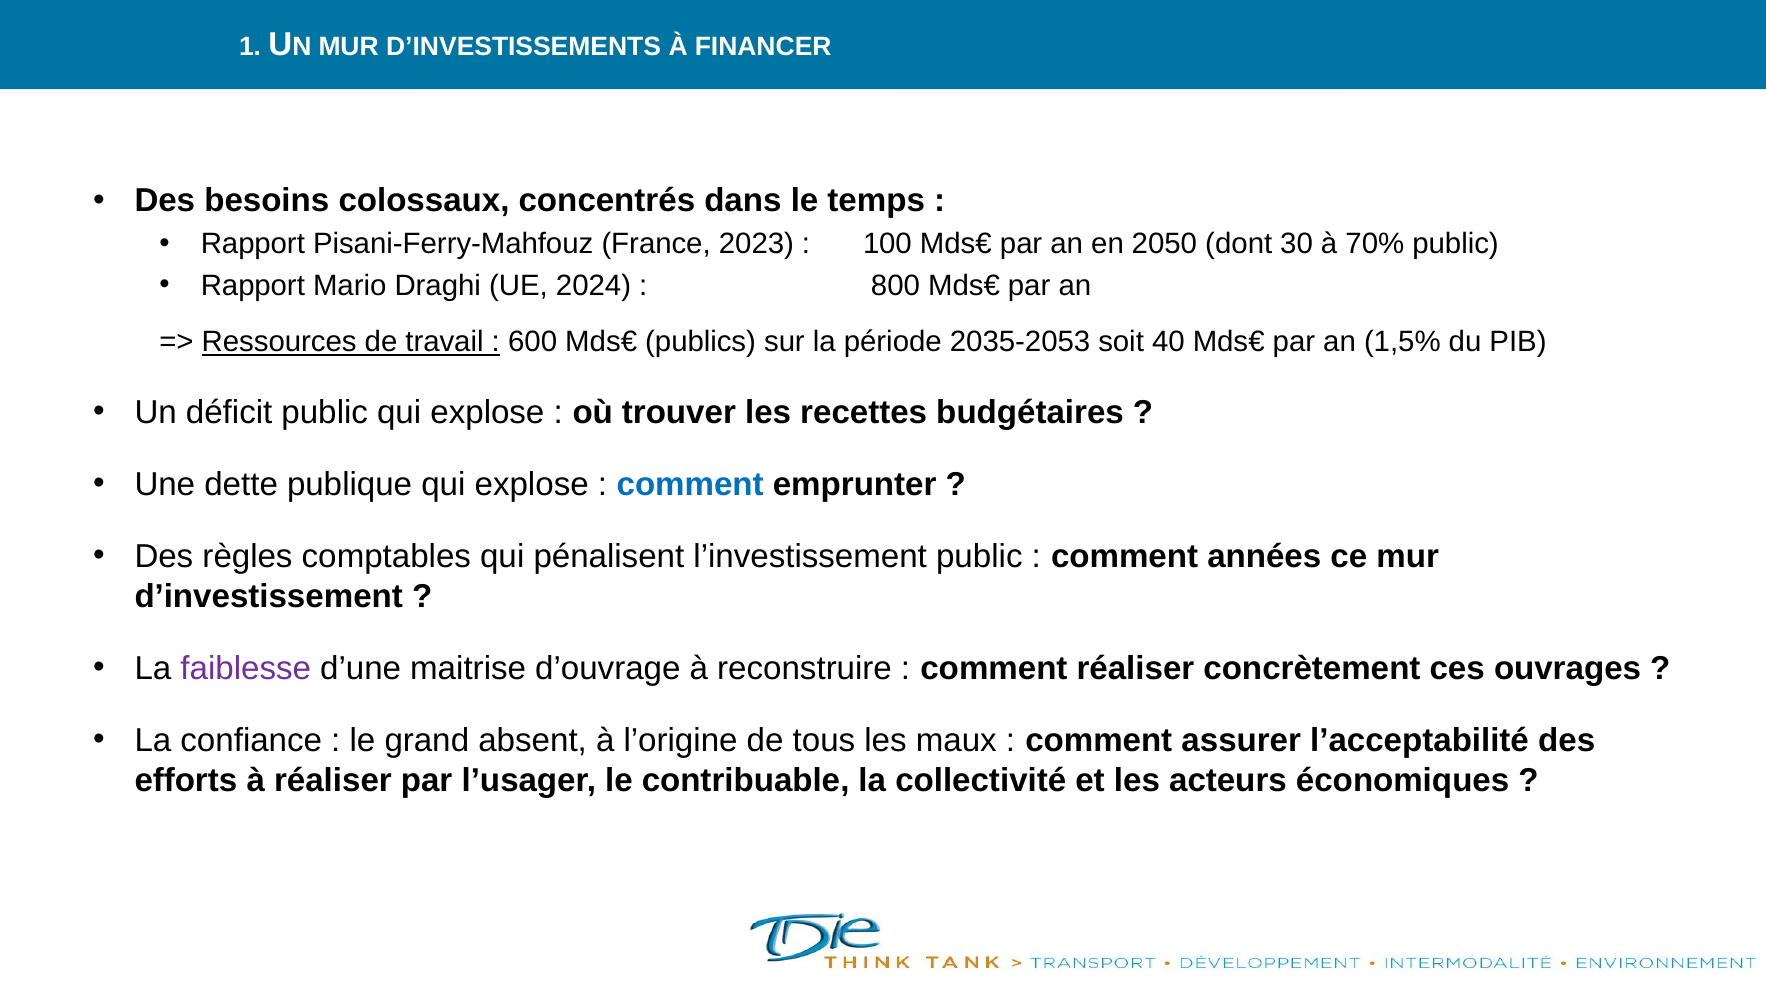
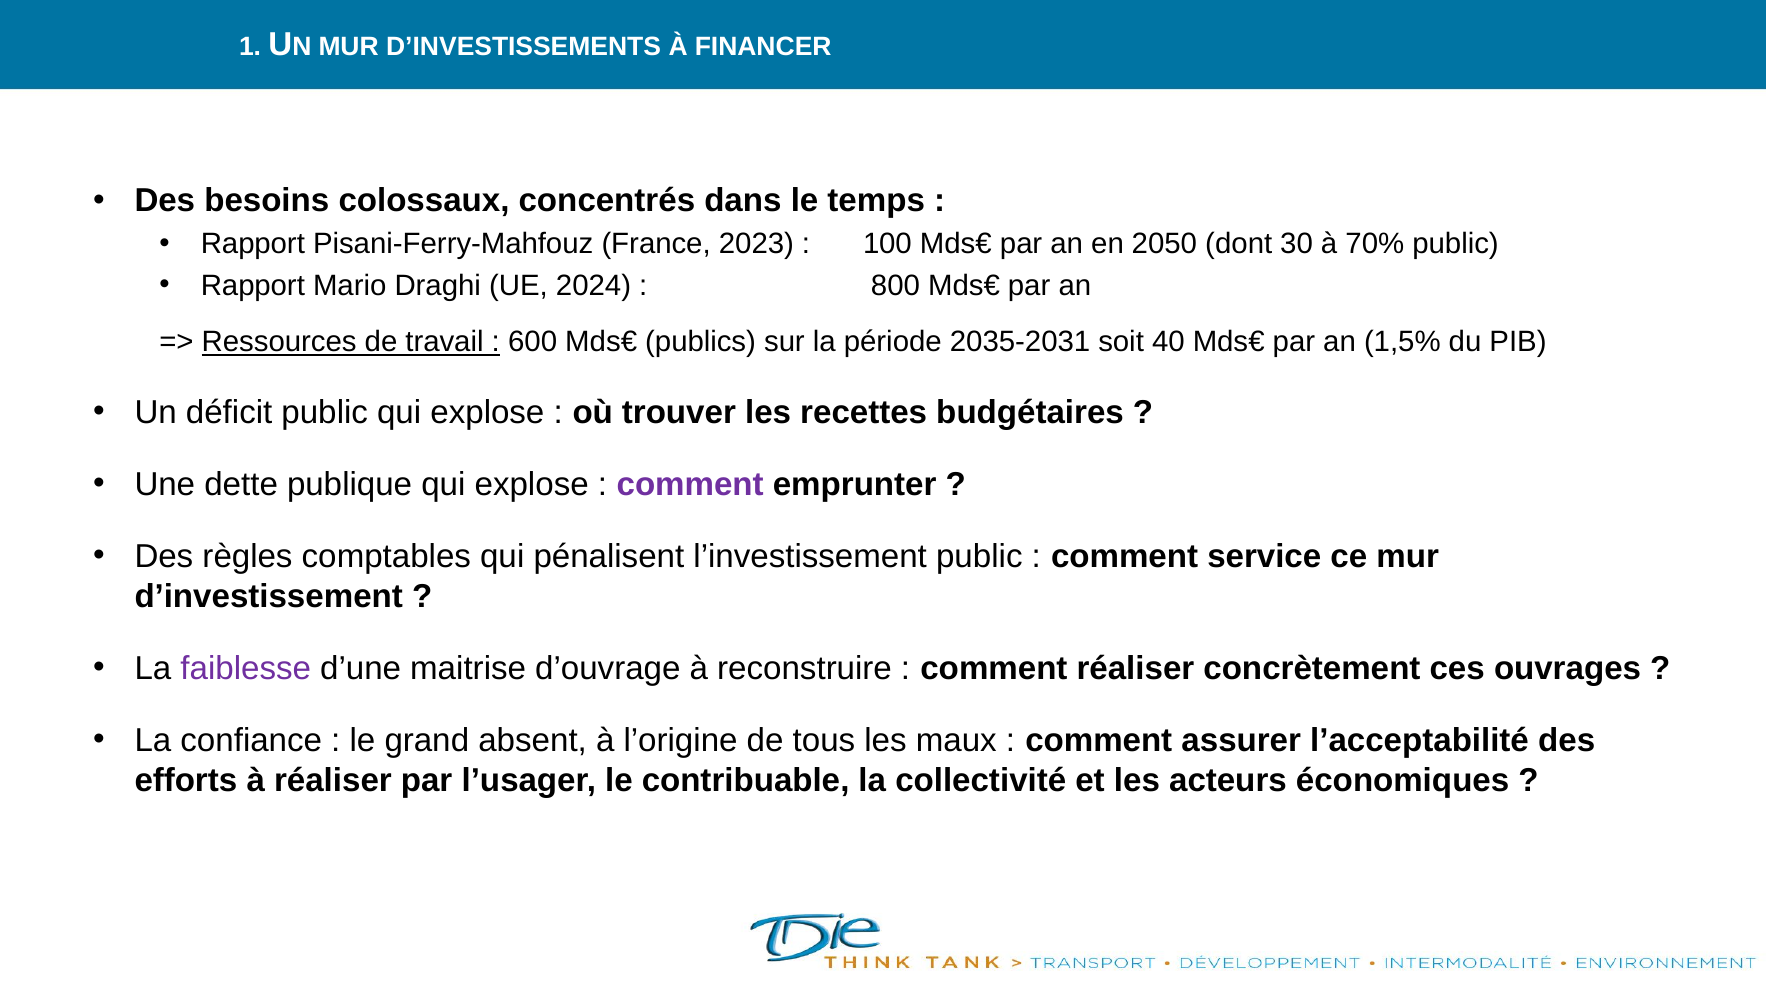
2035-2053: 2035-2053 -> 2035-2031
comment at (690, 484) colour: blue -> purple
années: années -> service
